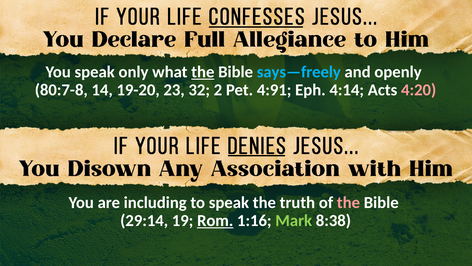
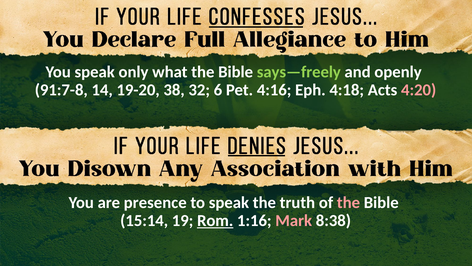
the at (203, 72) underline: present -> none
says—freely colour: light blue -> light green
80:7-8: 80:7-8 -> 91:7-8
23: 23 -> 38
2: 2 -> 6
4:91: 4:91 -> 4:16
4:14: 4:14 -> 4:18
including: including -> presence
29:14: 29:14 -> 15:14
Mark colour: light green -> pink
